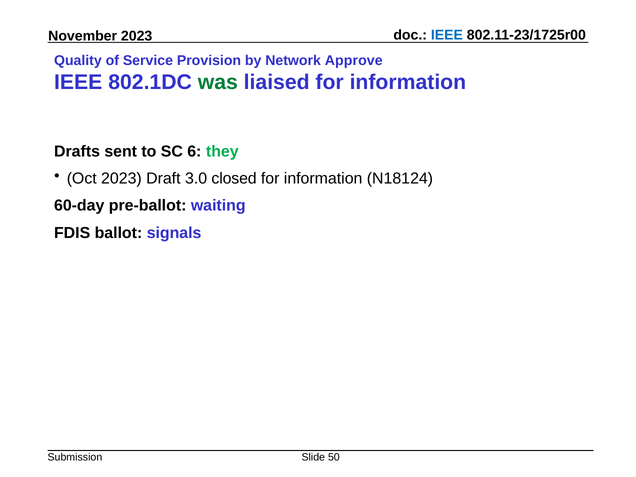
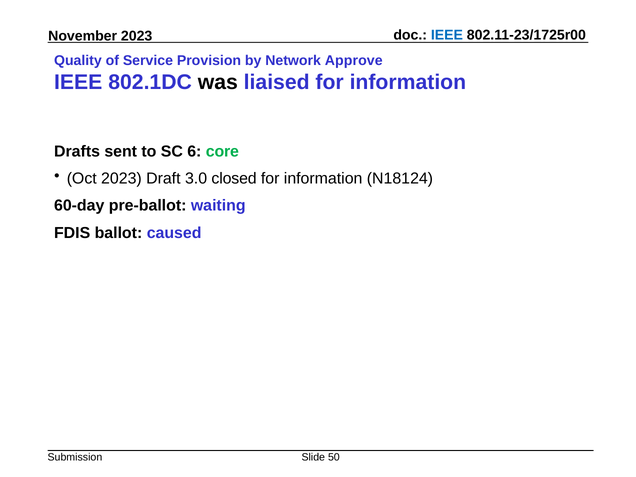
was colour: green -> black
they: they -> core
signals: signals -> caused
